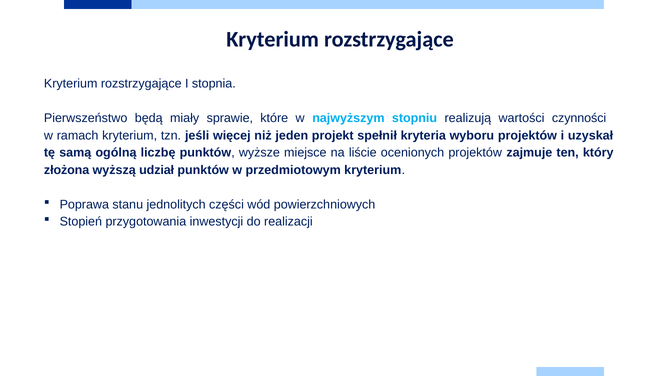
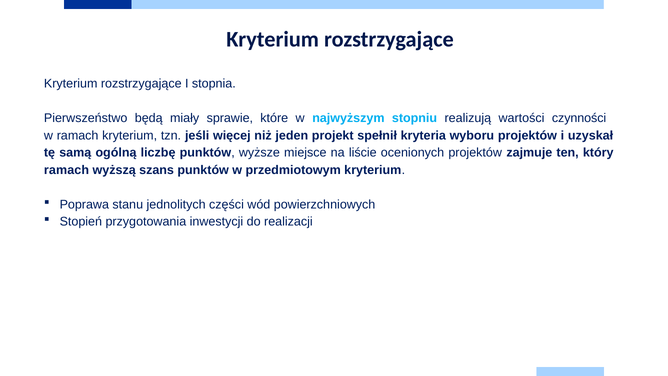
złożona at (67, 170): złożona -> ramach
udział: udział -> szans
